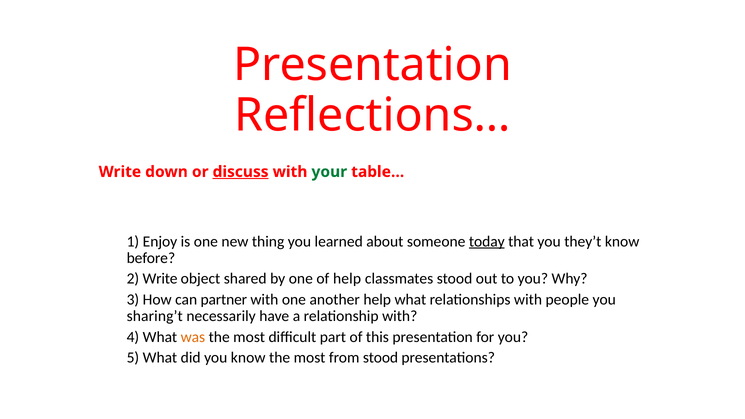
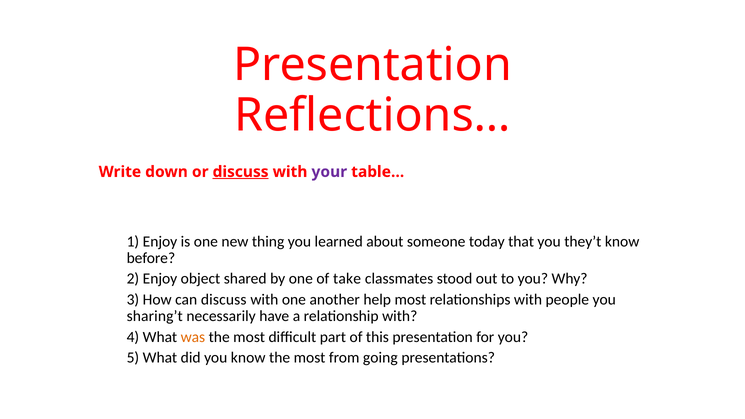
your colour: green -> purple
today underline: present -> none
2 Write: Write -> Enjoy
of help: help -> take
can partner: partner -> discuss
help what: what -> most
from stood: stood -> going
